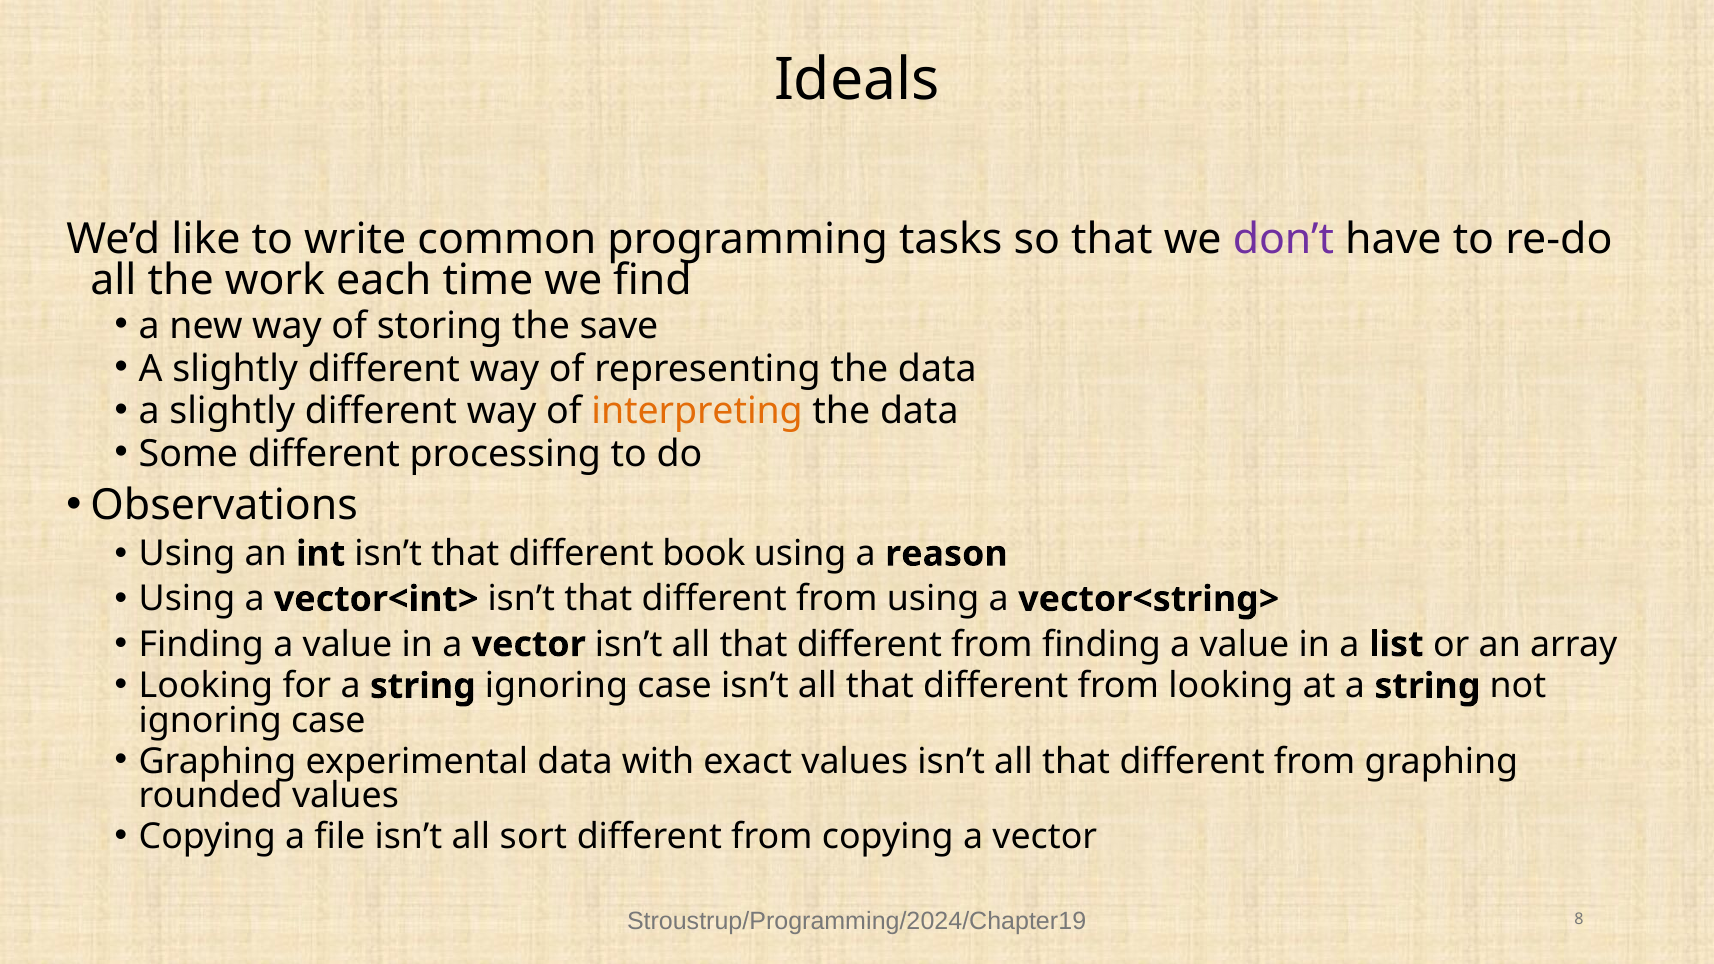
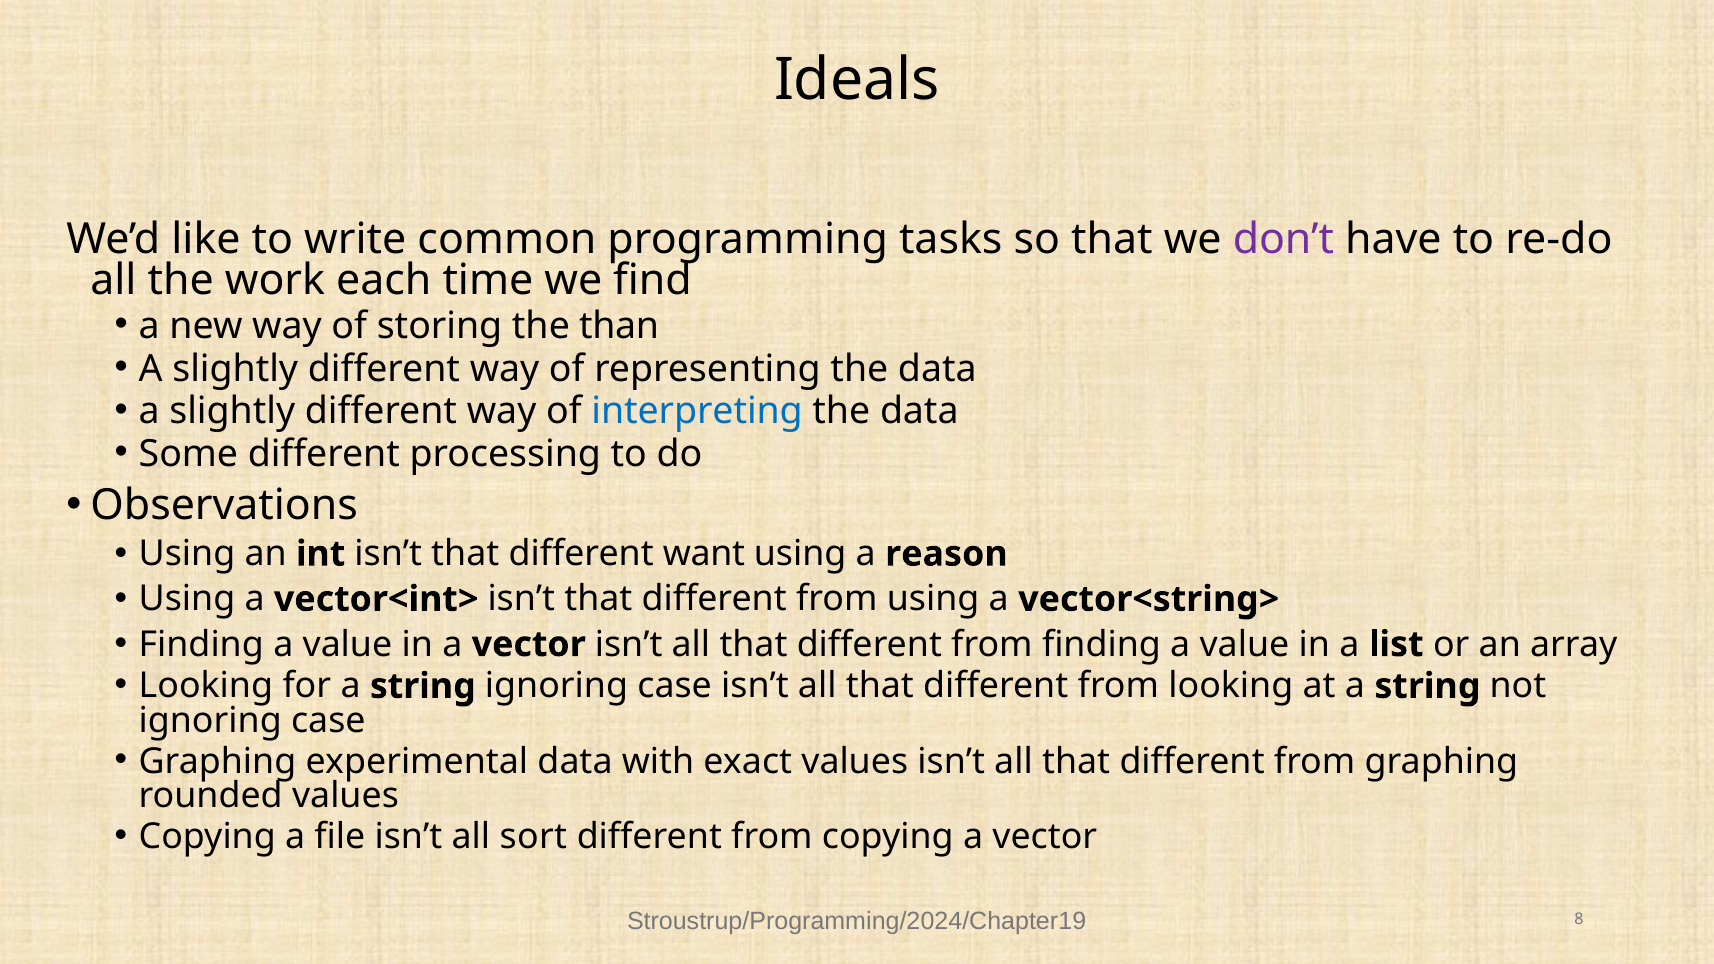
save: save -> than
interpreting colour: orange -> blue
book: book -> want
